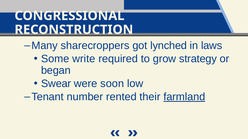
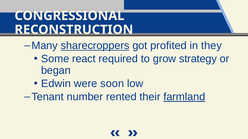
sharecroppers underline: none -> present
lynched: lynched -> profited
laws: laws -> they
write: write -> react
Swear: Swear -> Edwin
